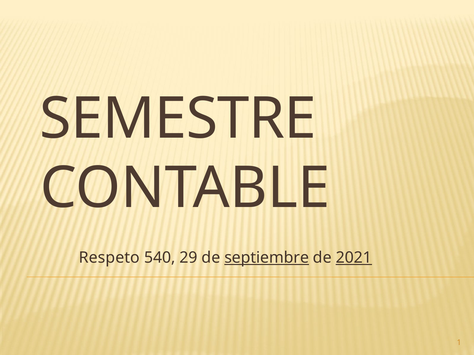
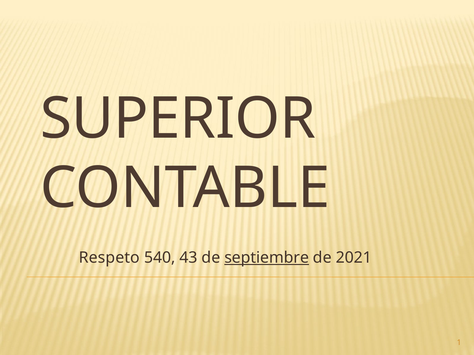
SEMESTRE: SEMESTRE -> SUPERIOR
29: 29 -> 43
2021 underline: present -> none
